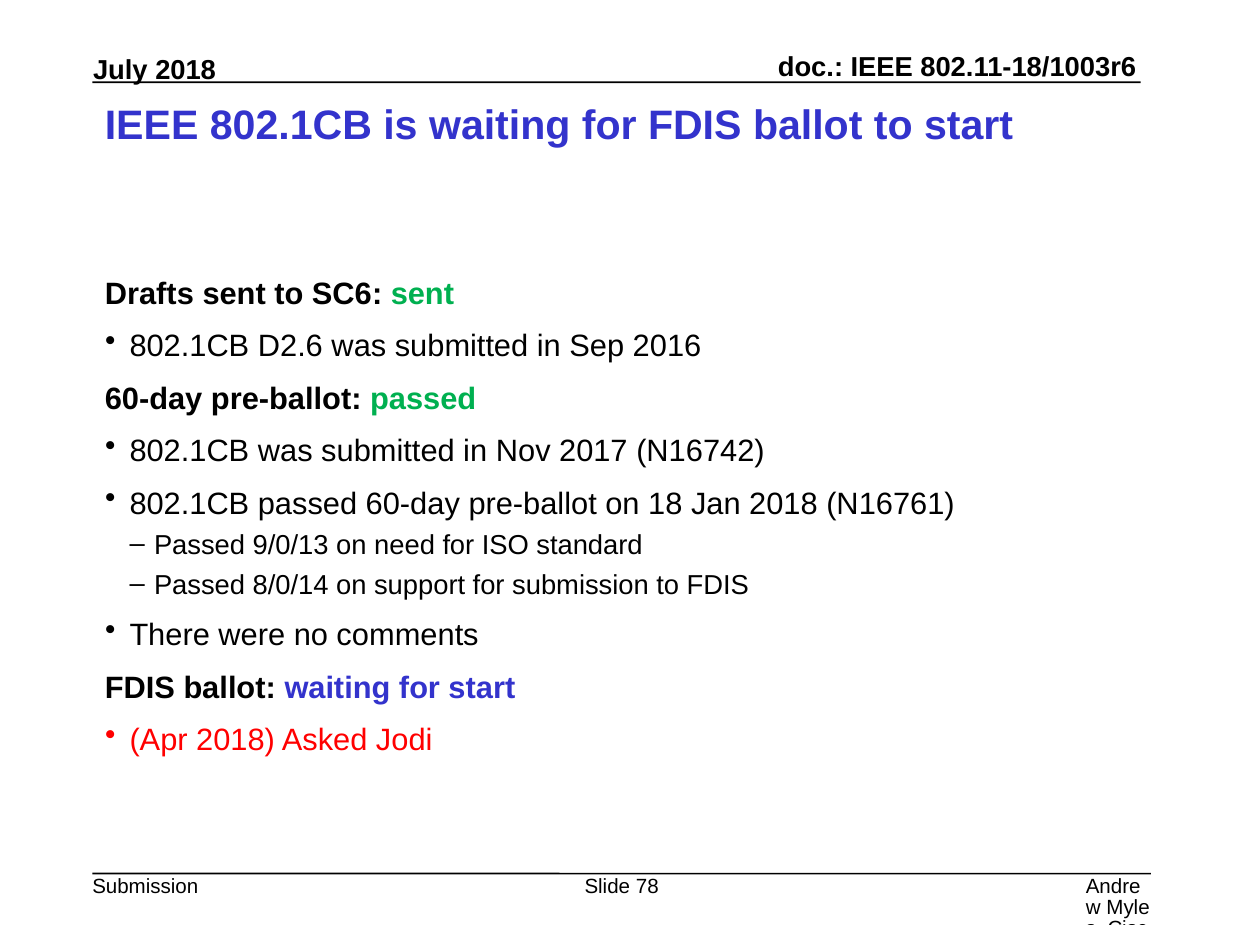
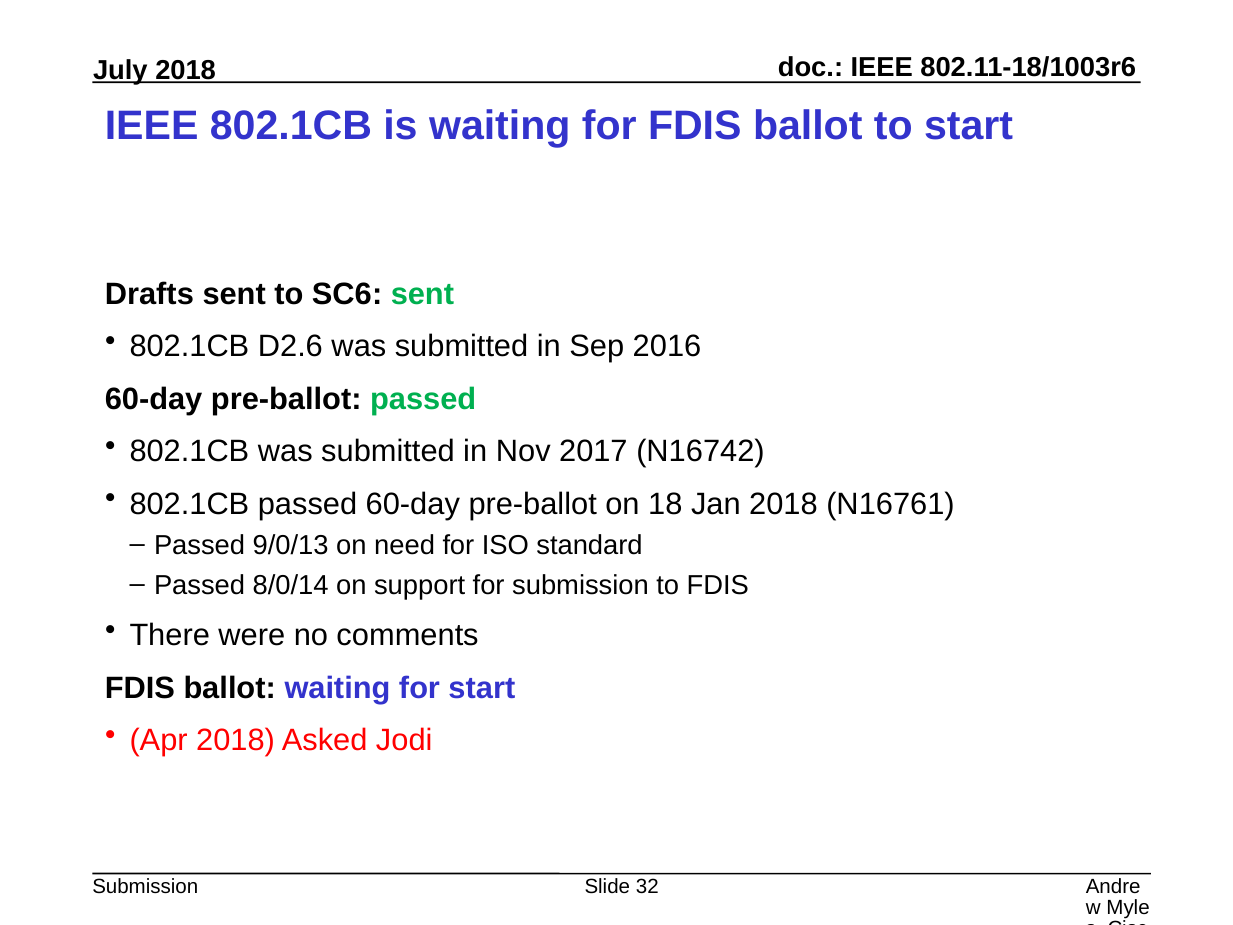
78: 78 -> 32
